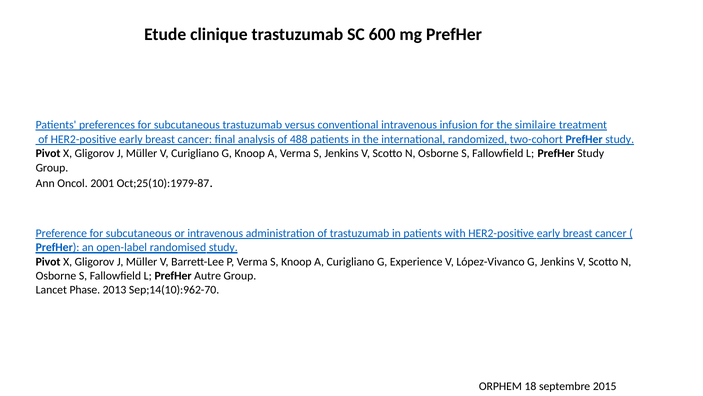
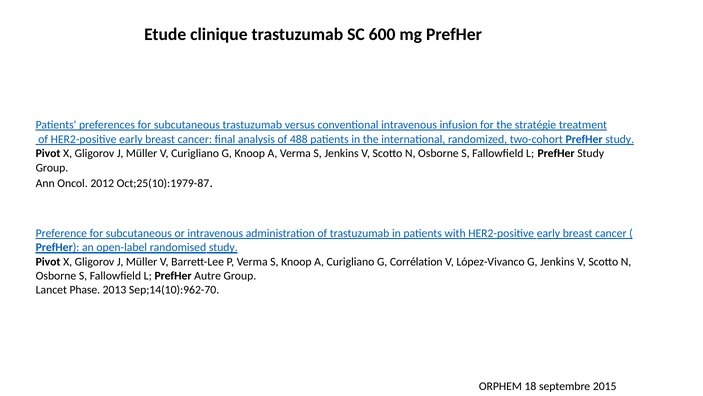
similaire: similaire -> stratégie
2001: 2001 -> 2012
Experience: Experience -> Corrélation
